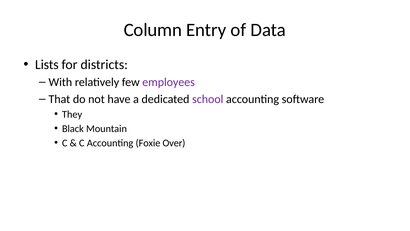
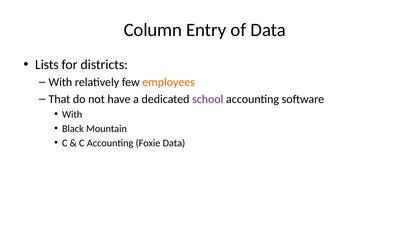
employees colour: purple -> orange
They at (72, 114): They -> With
Foxie Over: Over -> Data
